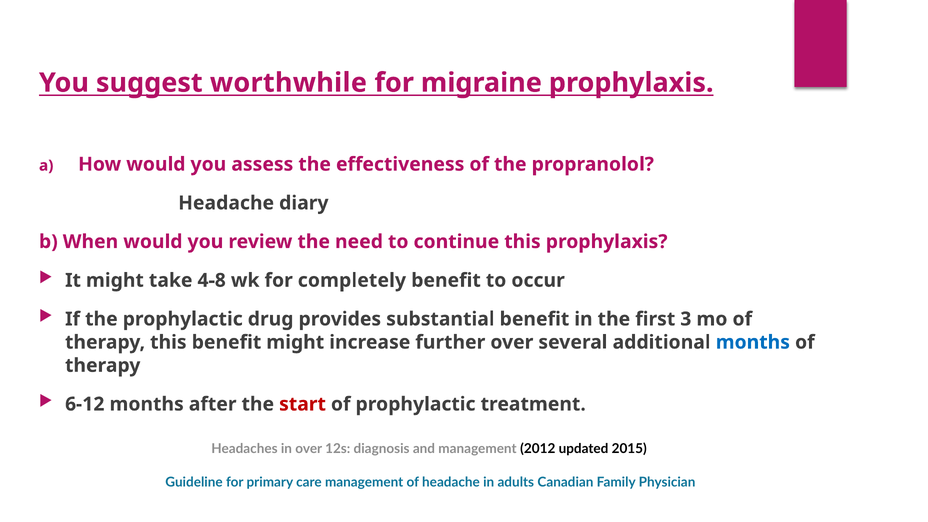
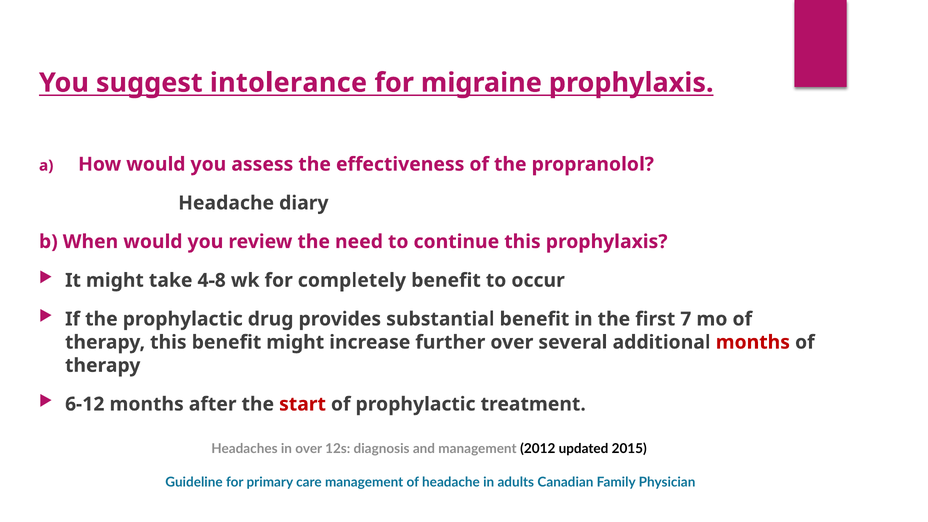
worthwhile: worthwhile -> intolerance
3: 3 -> 7
months at (753, 342) colour: blue -> red
